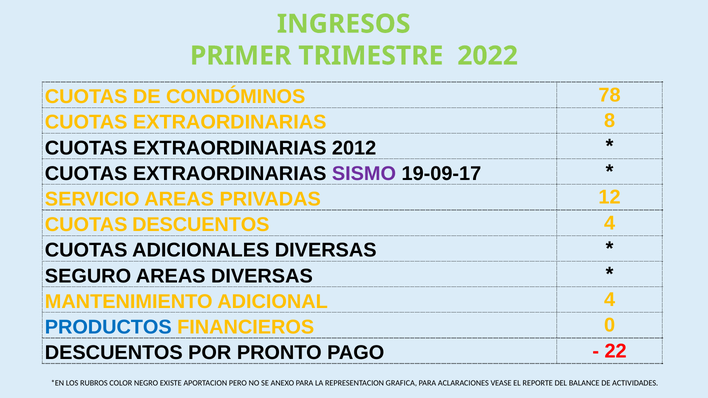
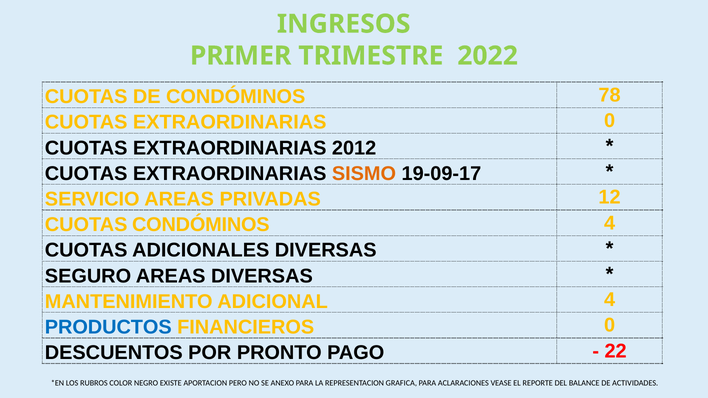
EXTRAORDINARIAS 8: 8 -> 0
SISMO colour: purple -> orange
CUOTAS DESCUENTOS: DESCUENTOS -> CONDÓMINOS
